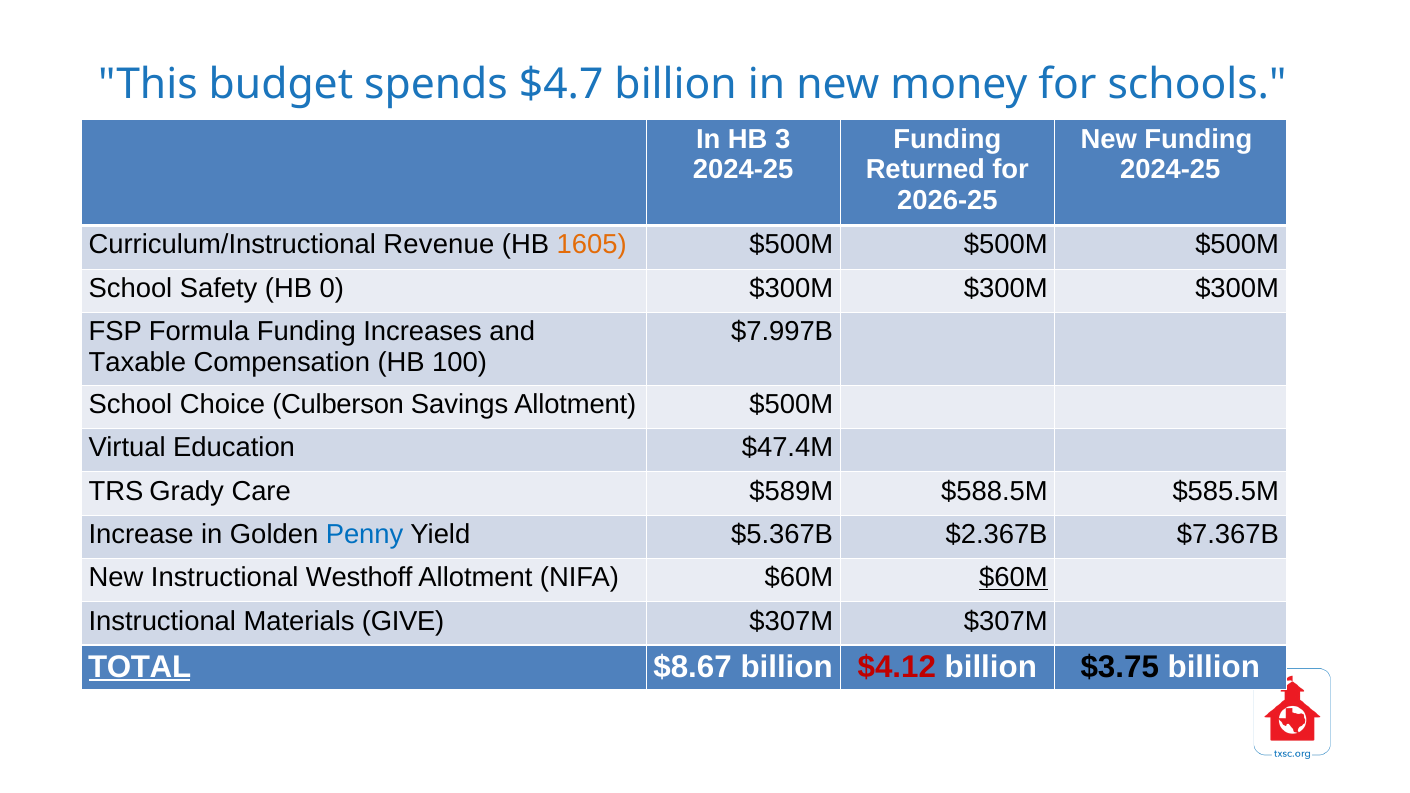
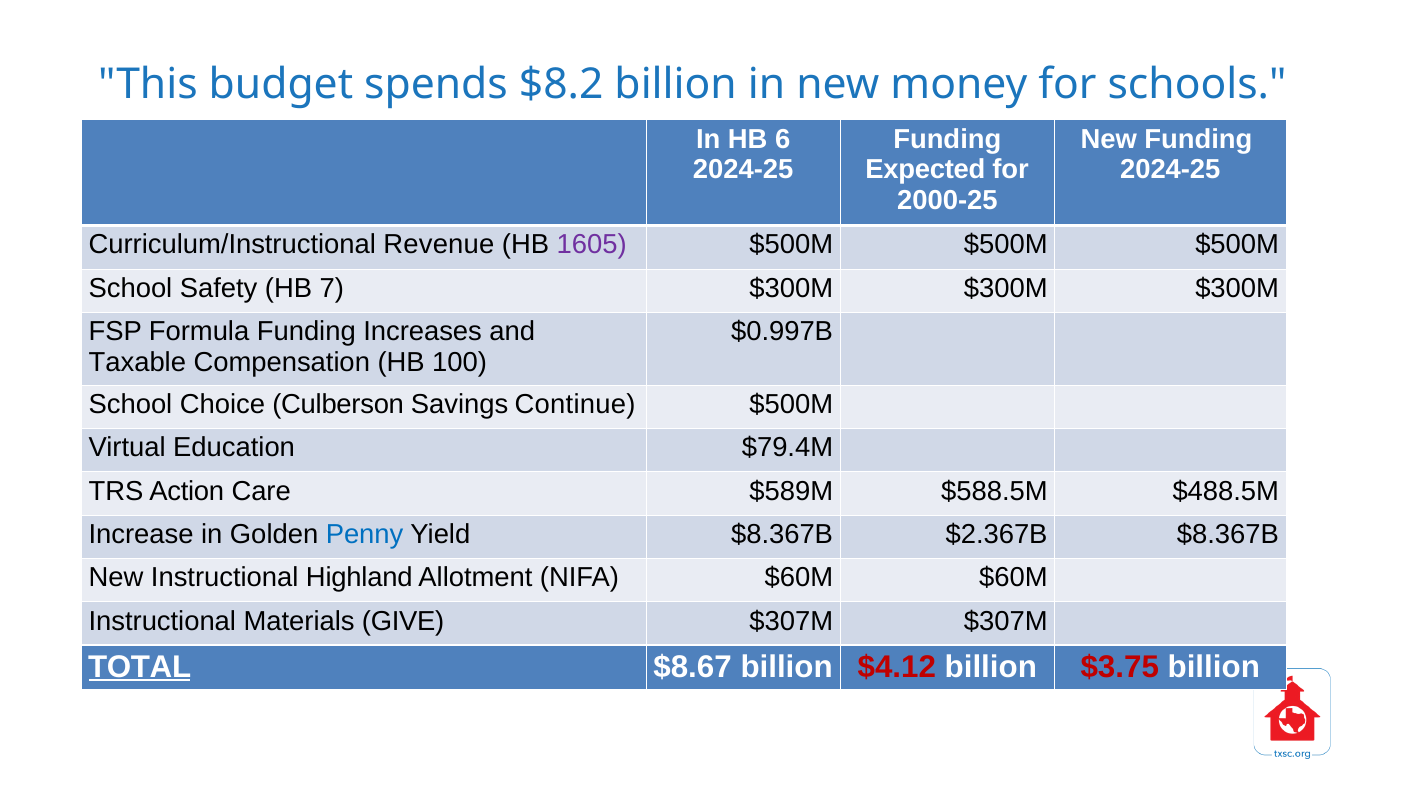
$4.7: $4.7 -> $8.2
3: 3 -> 6
Returned: Returned -> Expected
2026-25: 2026-25 -> 2000-25
1605 colour: orange -> purple
0: 0 -> 7
$7.997B: $7.997B -> $0.997B
Savings Allotment: Allotment -> Continue
$47.4M: $47.4M -> $79.4M
Grady: Grady -> Action
$585.5M: $585.5M -> $488.5M
Yield $5.367B: $5.367B -> $8.367B
$2.367B $7.367B: $7.367B -> $8.367B
Westhoff: Westhoff -> Highland
$60M at (1013, 578) underline: present -> none
$3.75 colour: black -> red
